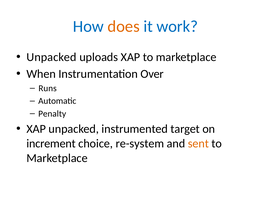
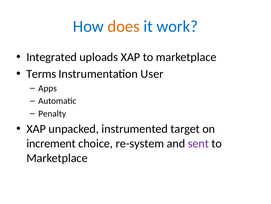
Unpacked at (52, 57): Unpacked -> Integrated
When: When -> Terms
Over: Over -> User
Runs: Runs -> Apps
sent colour: orange -> purple
